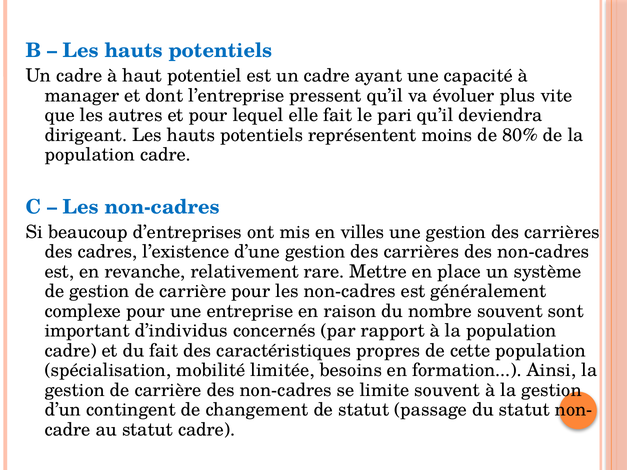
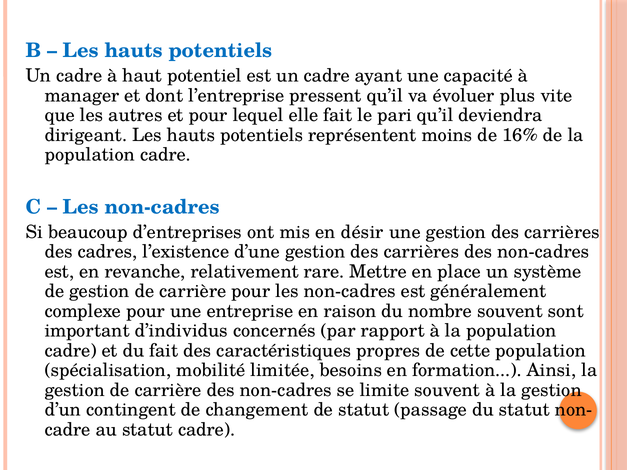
80%: 80% -> 16%
villes: villes -> désir
